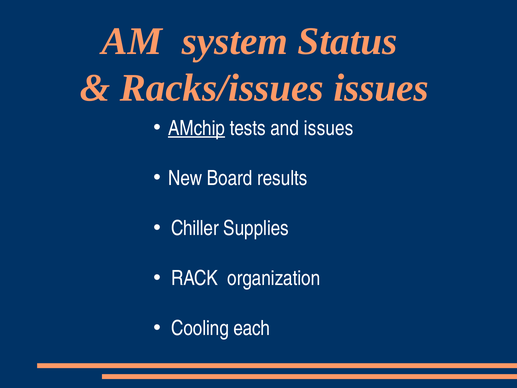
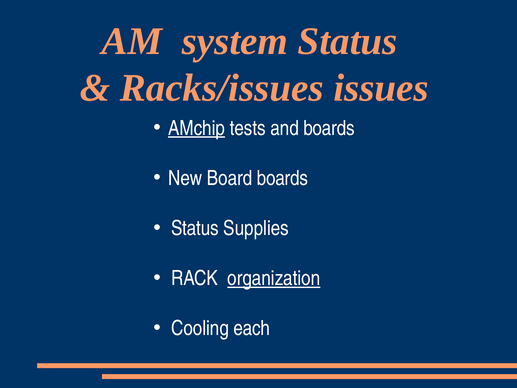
and issues: issues -> boards
Board results: results -> boards
Chiller at (195, 228): Chiller -> Status
organization underline: none -> present
